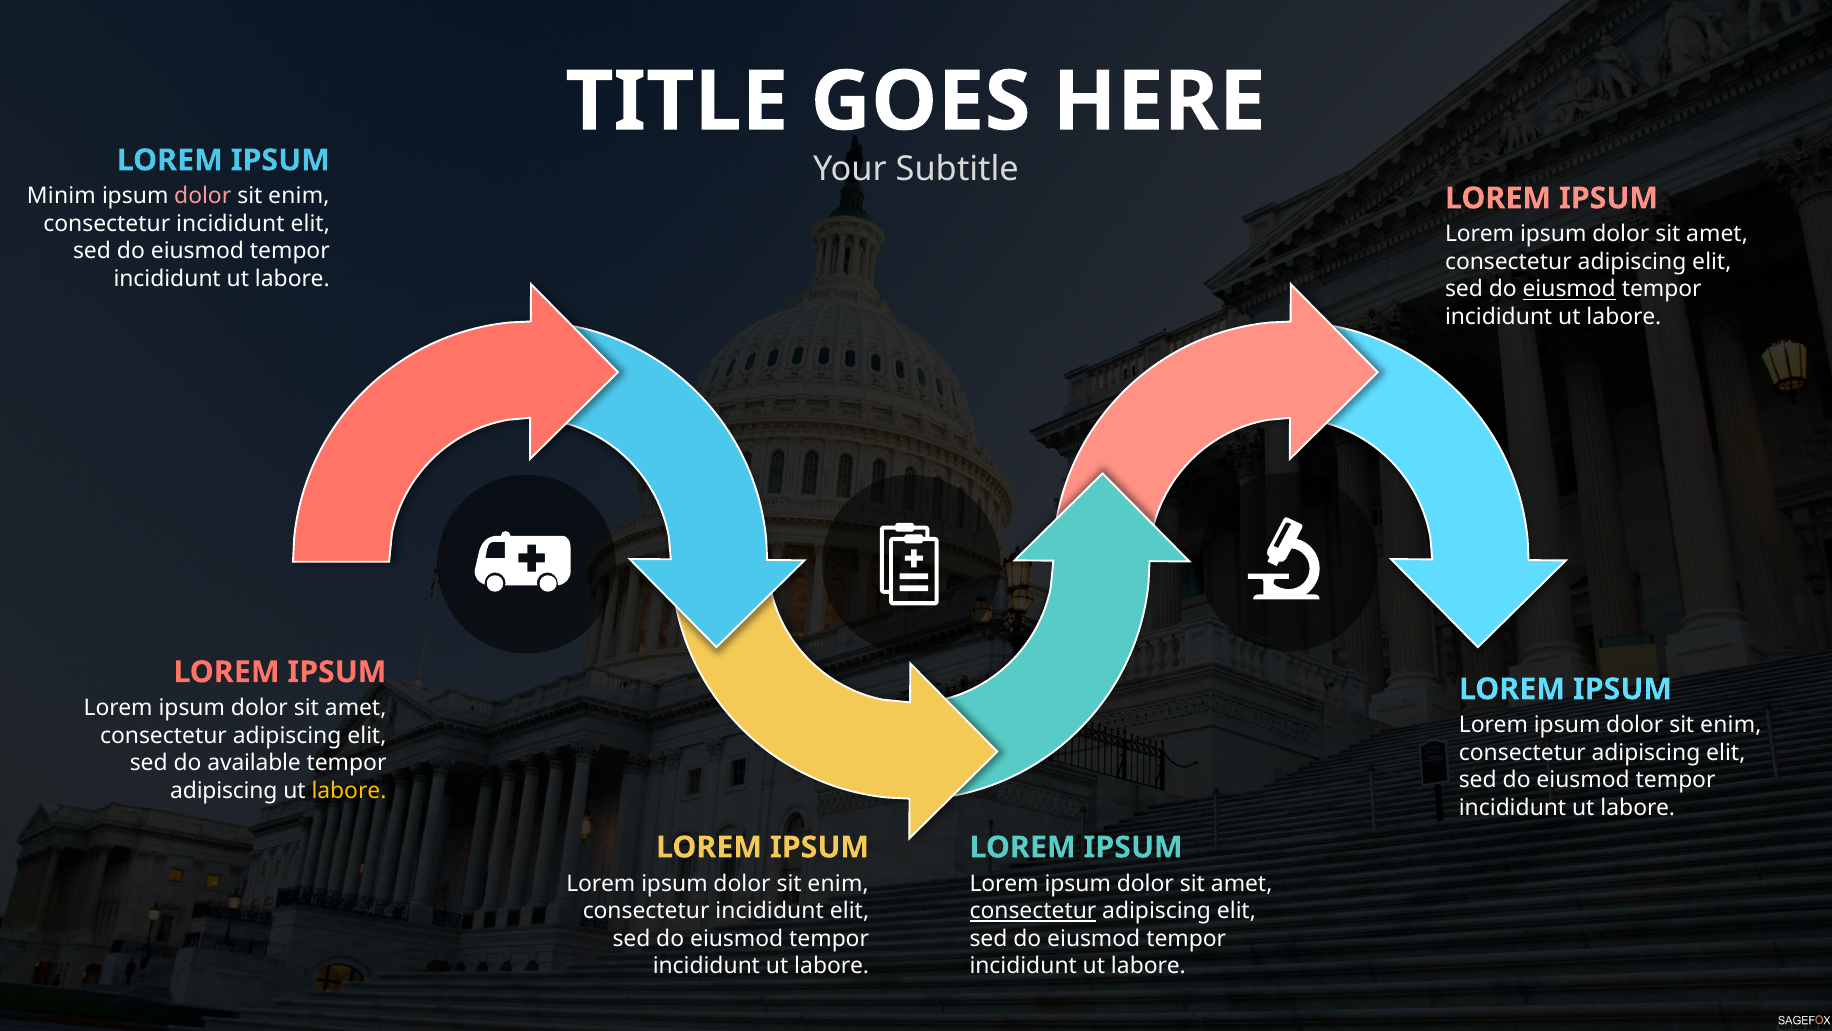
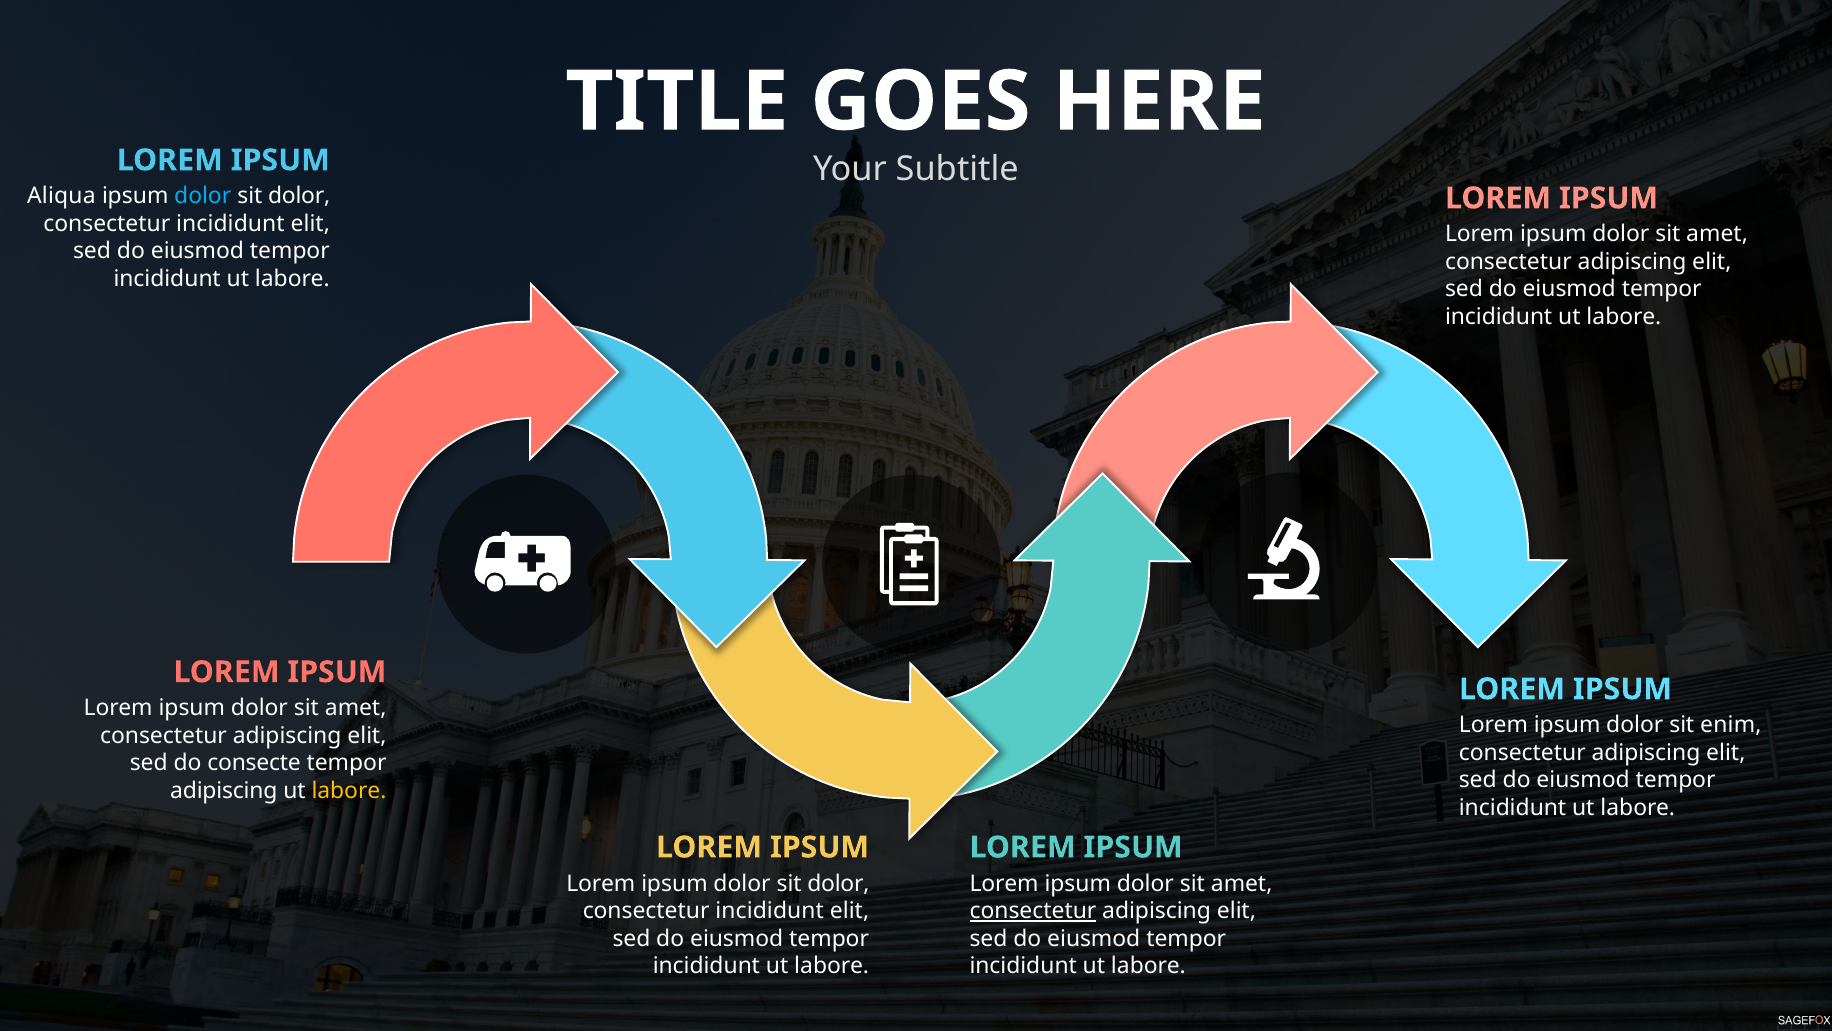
Minim: Minim -> Aliqua
dolor at (203, 196) colour: pink -> light blue
enim at (299, 196): enim -> dolor
eiusmod at (1569, 289) underline: present -> none
available: available -> consecte
enim at (838, 883): enim -> dolor
